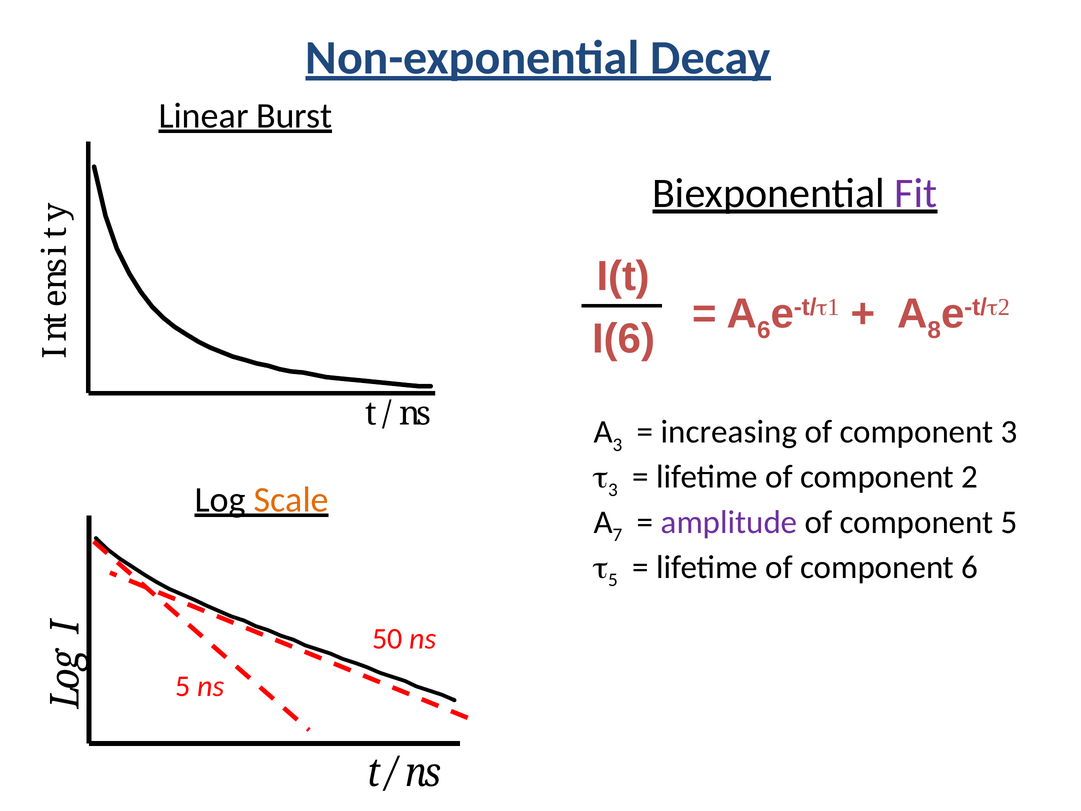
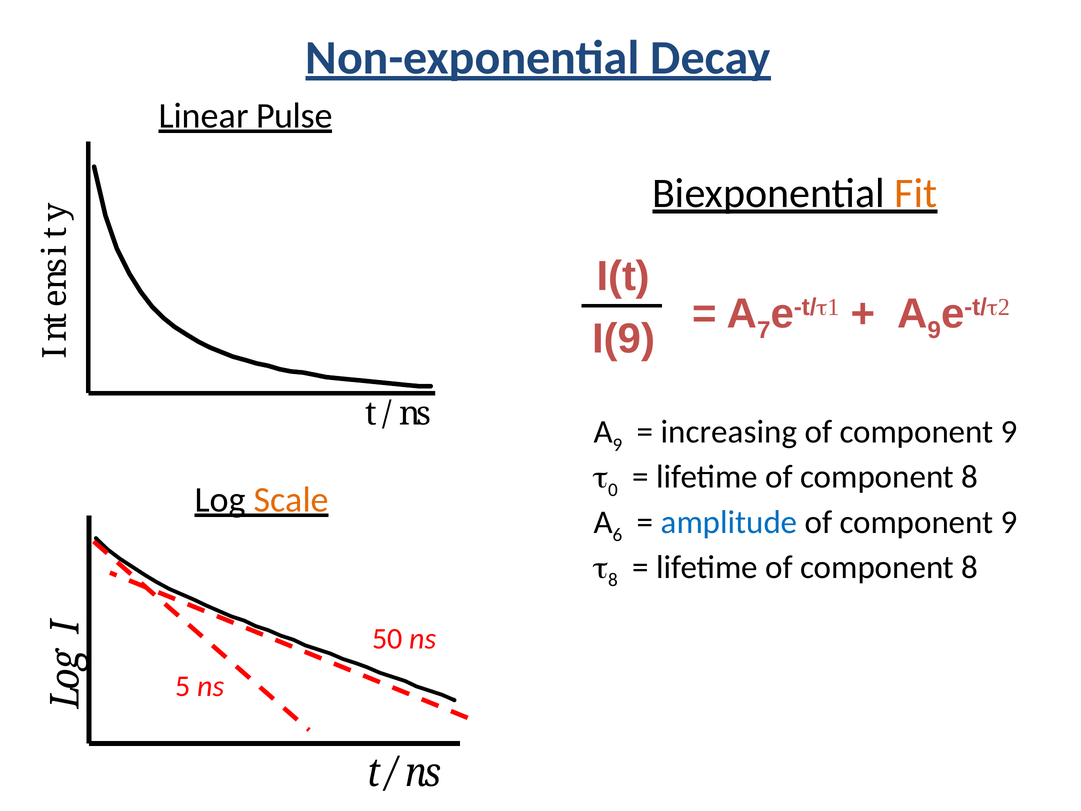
Burst: Burst -> Pulse
Fit colour: purple -> orange
6 at (764, 330): 6 -> 7
8 at (934, 330): 8 -> 9
I(6: I(6 -> I(9
3 at (617, 445): 3 -> 9
3 at (1009, 432): 3 -> 9
3 at (613, 490): 3 -> 0
2 at (970, 477): 2 -> 8
7: 7 -> 6
amplitude colour: purple -> blue
5 at (1009, 522): 5 -> 9
5 at (613, 580): 5 -> 8
6 at (970, 567): 6 -> 8
